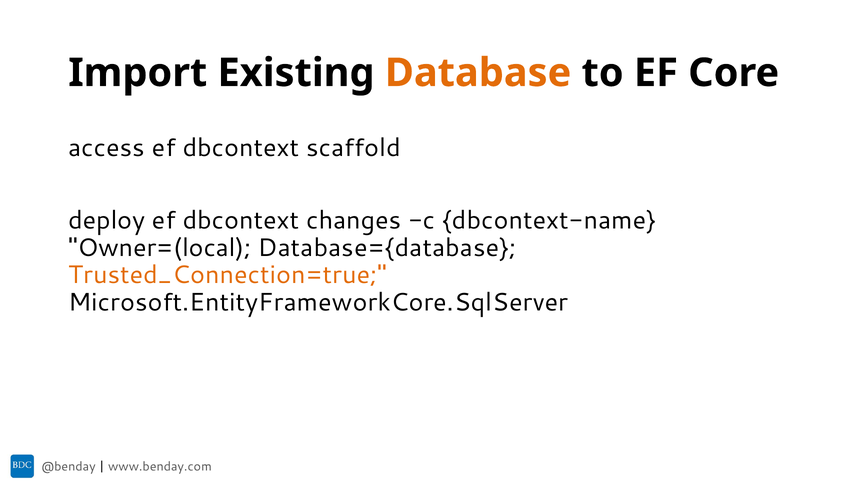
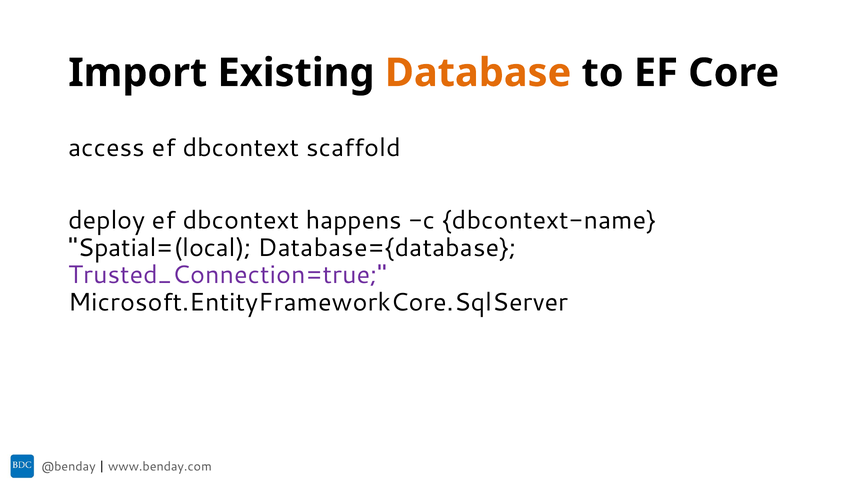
changes: changes -> happens
Owner=(local: Owner=(local -> Spatial=(local
Trusted_Connection=true colour: orange -> purple
